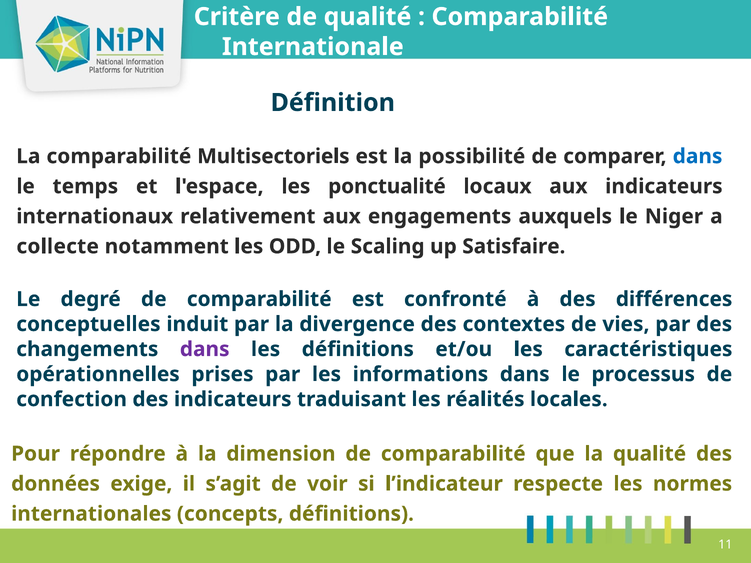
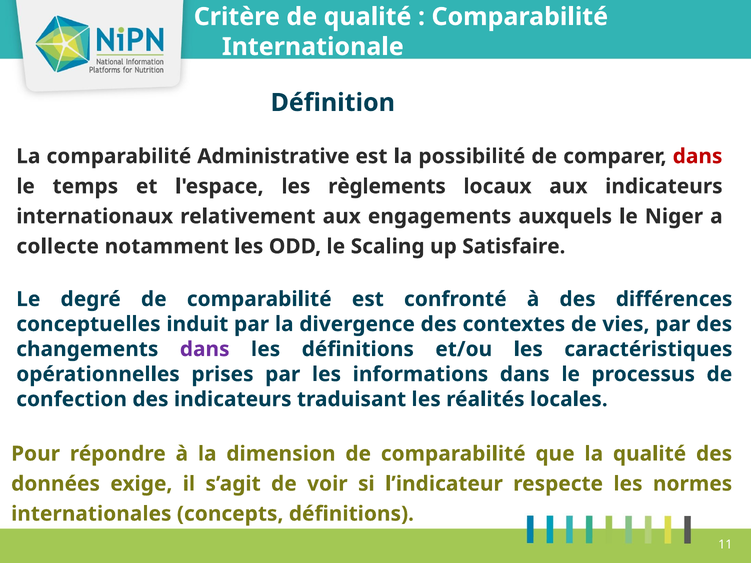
Multisectoriels: Multisectoriels -> Administrative
dans at (698, 156) colour: blue -> red
ponctualité: ponctualité -> règlements
